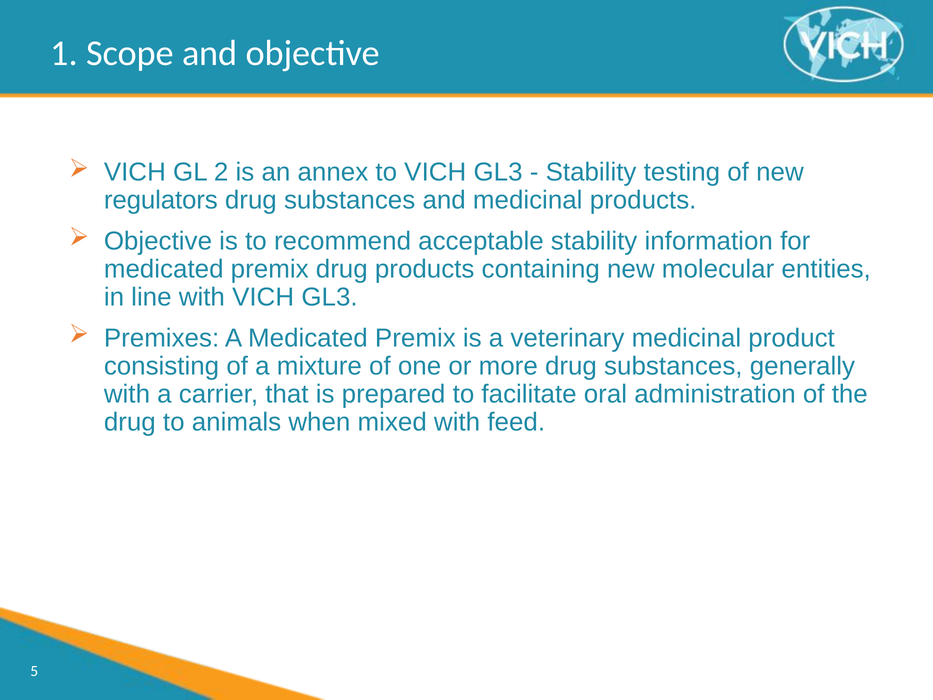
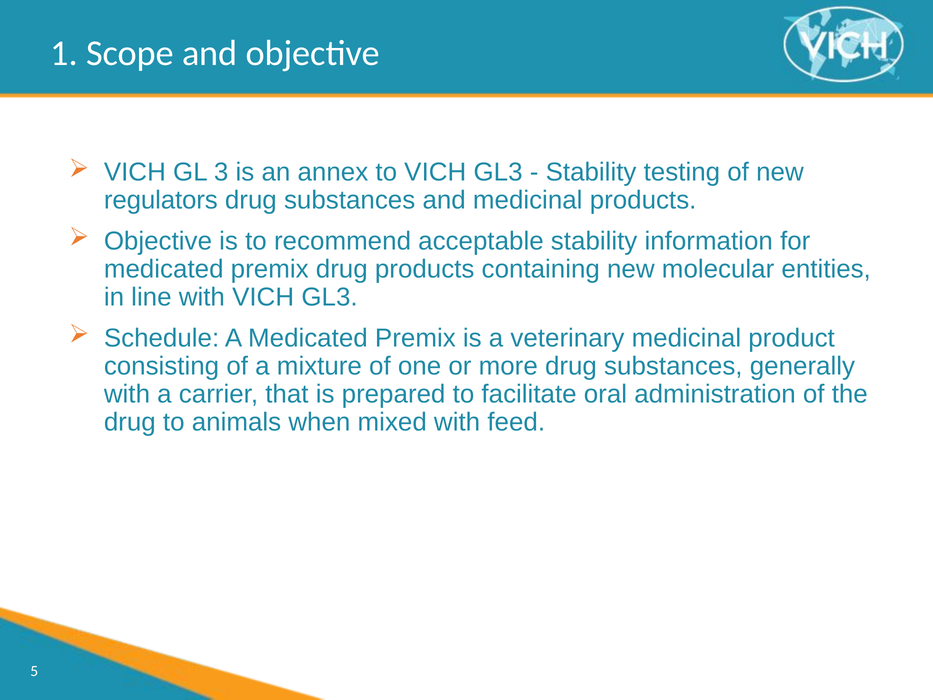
2: 2 -> 3
Premixes: Premixes -> Schedule
